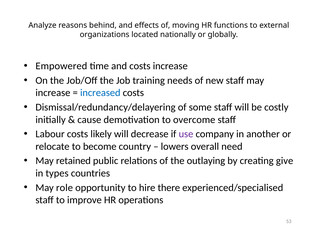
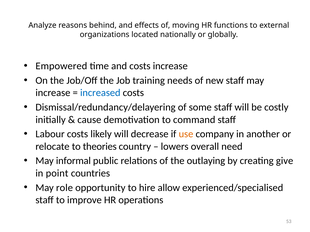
overcome: overcome -> command
use colour: purple -> orange
become: become -> theories
retained: retained -> informal
types: types -> point
there: there -> allow
